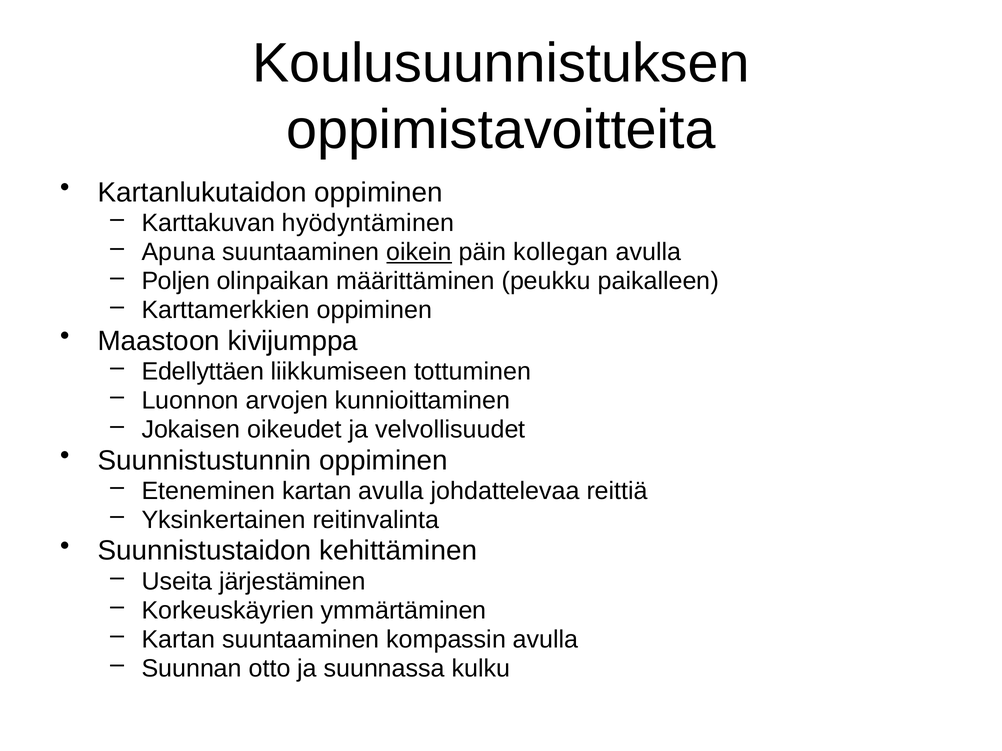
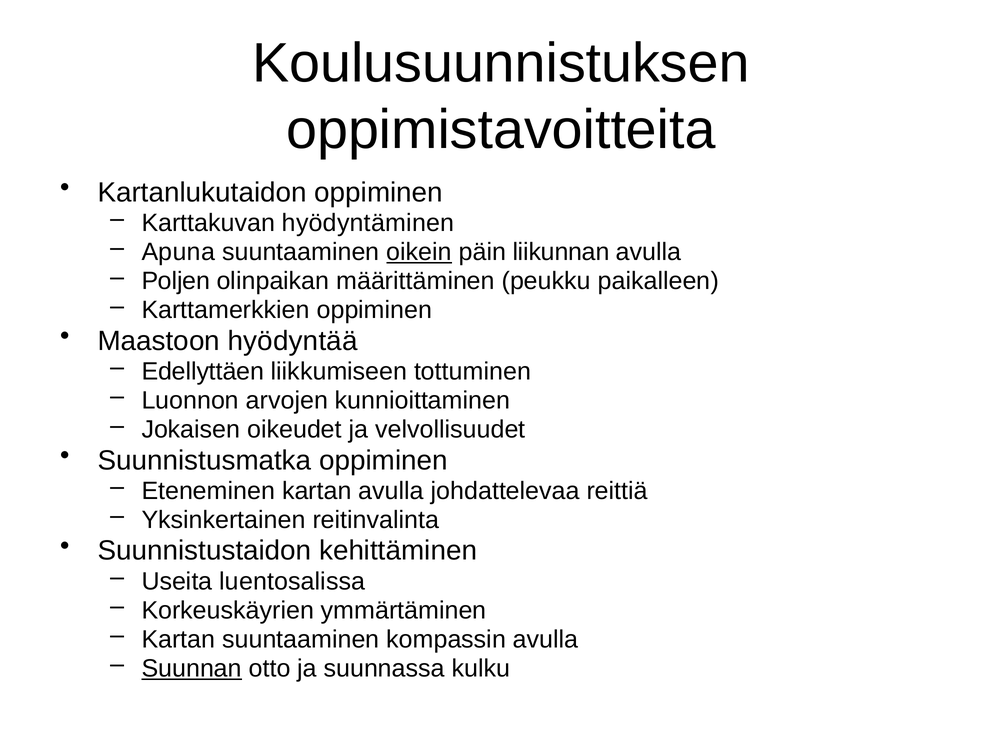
kollegan: kollegan -> liikunnan
kivijumppa: kivijumppa -> hyödyntää
Suunnistustunnin: Suunnistustunnin -> Suunnistusmatka
järjestäminen: järjestäminen -> luentosalissa
Suunnan underline: none -> present
